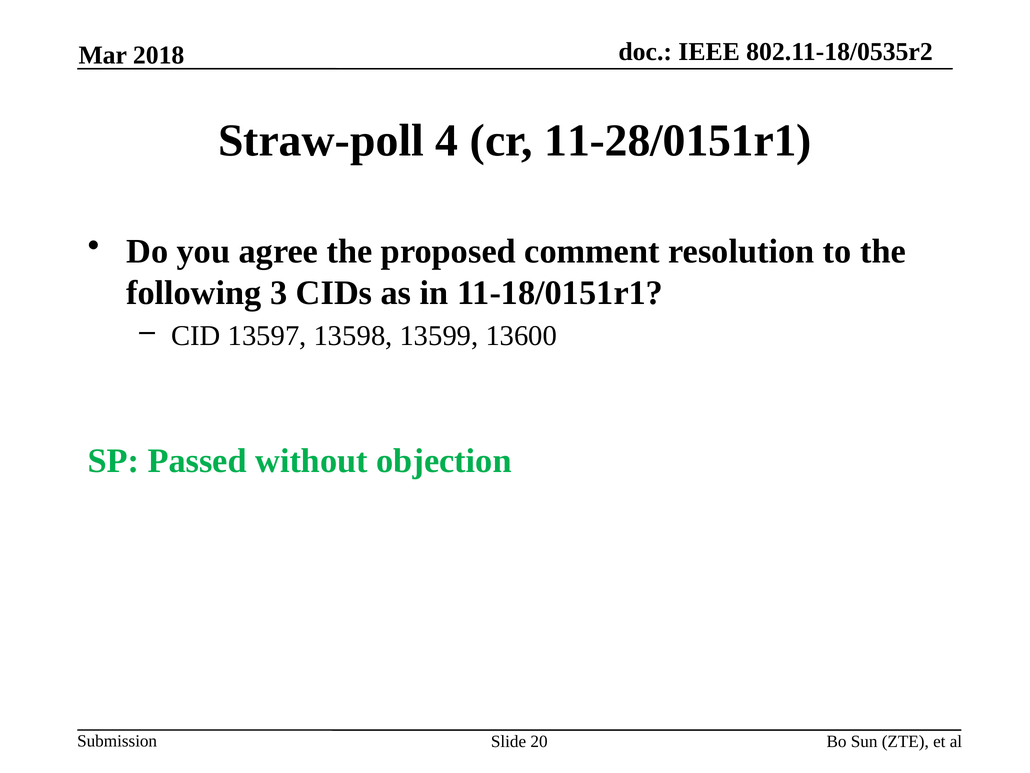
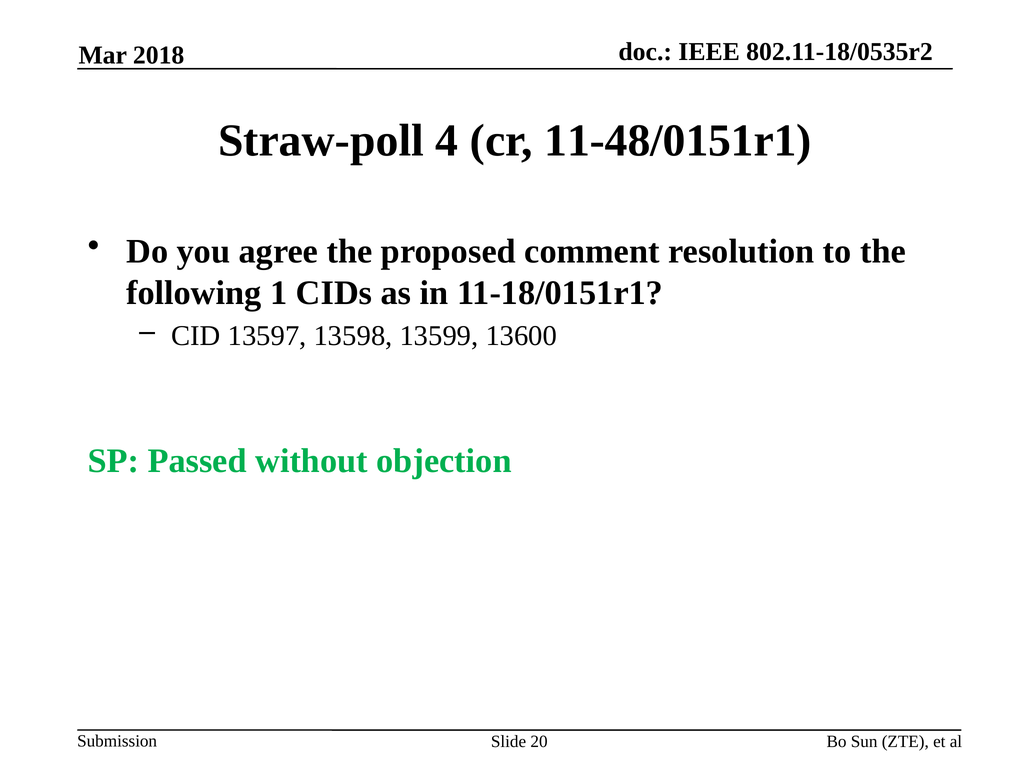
11-28/0151r1: 11-28/0151r1 -> 11-48/0151r1
3: 3 -> 1
